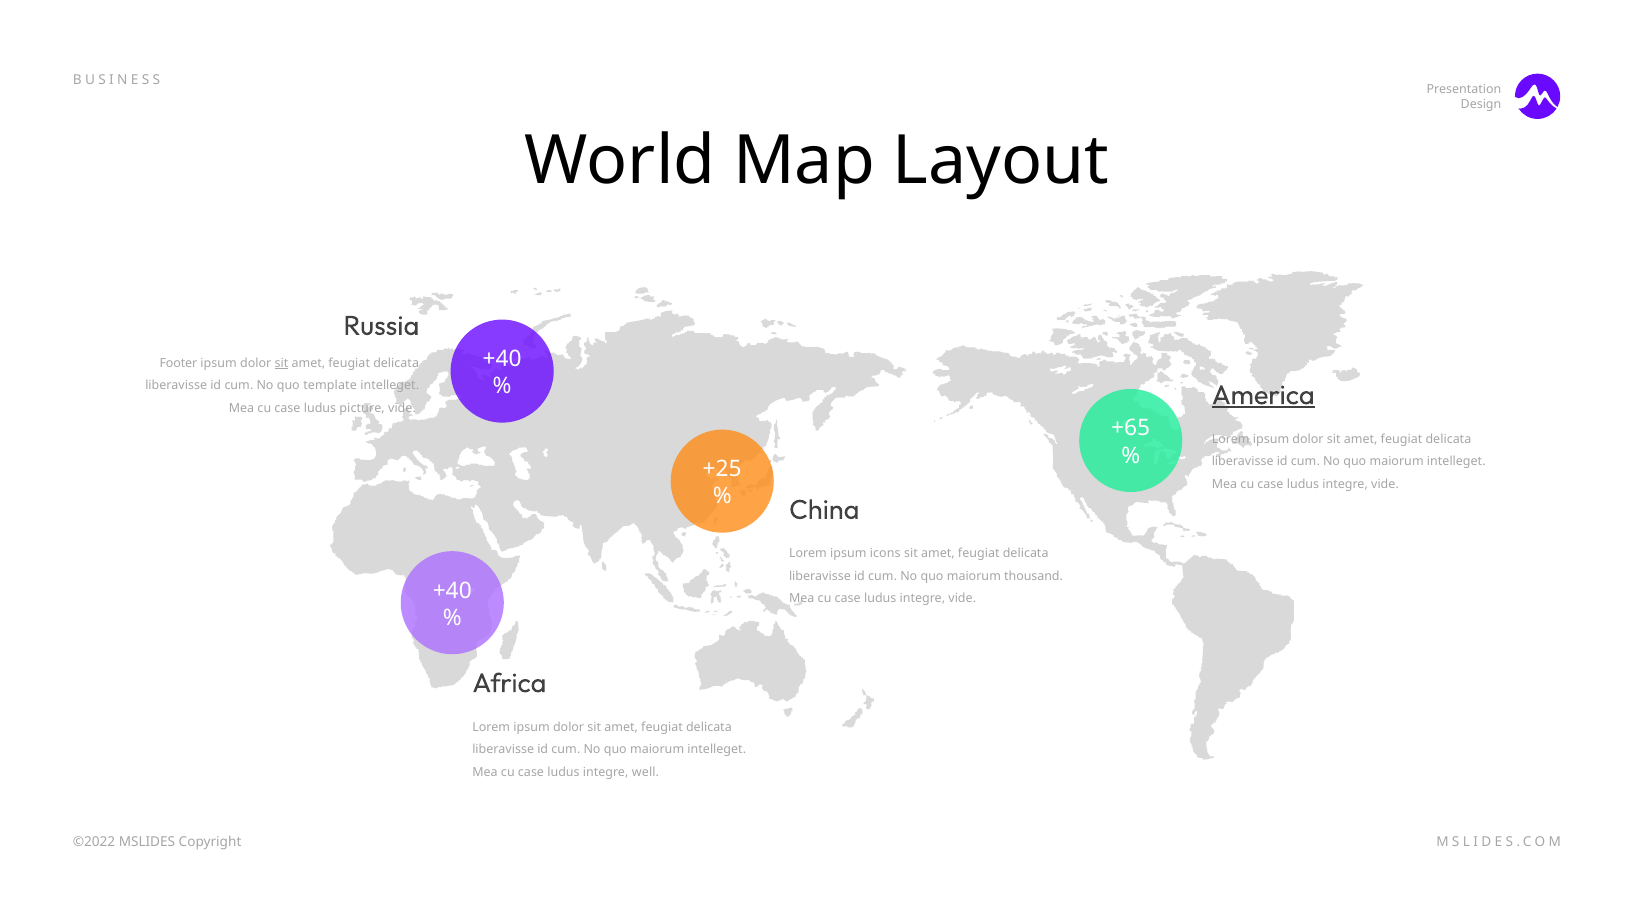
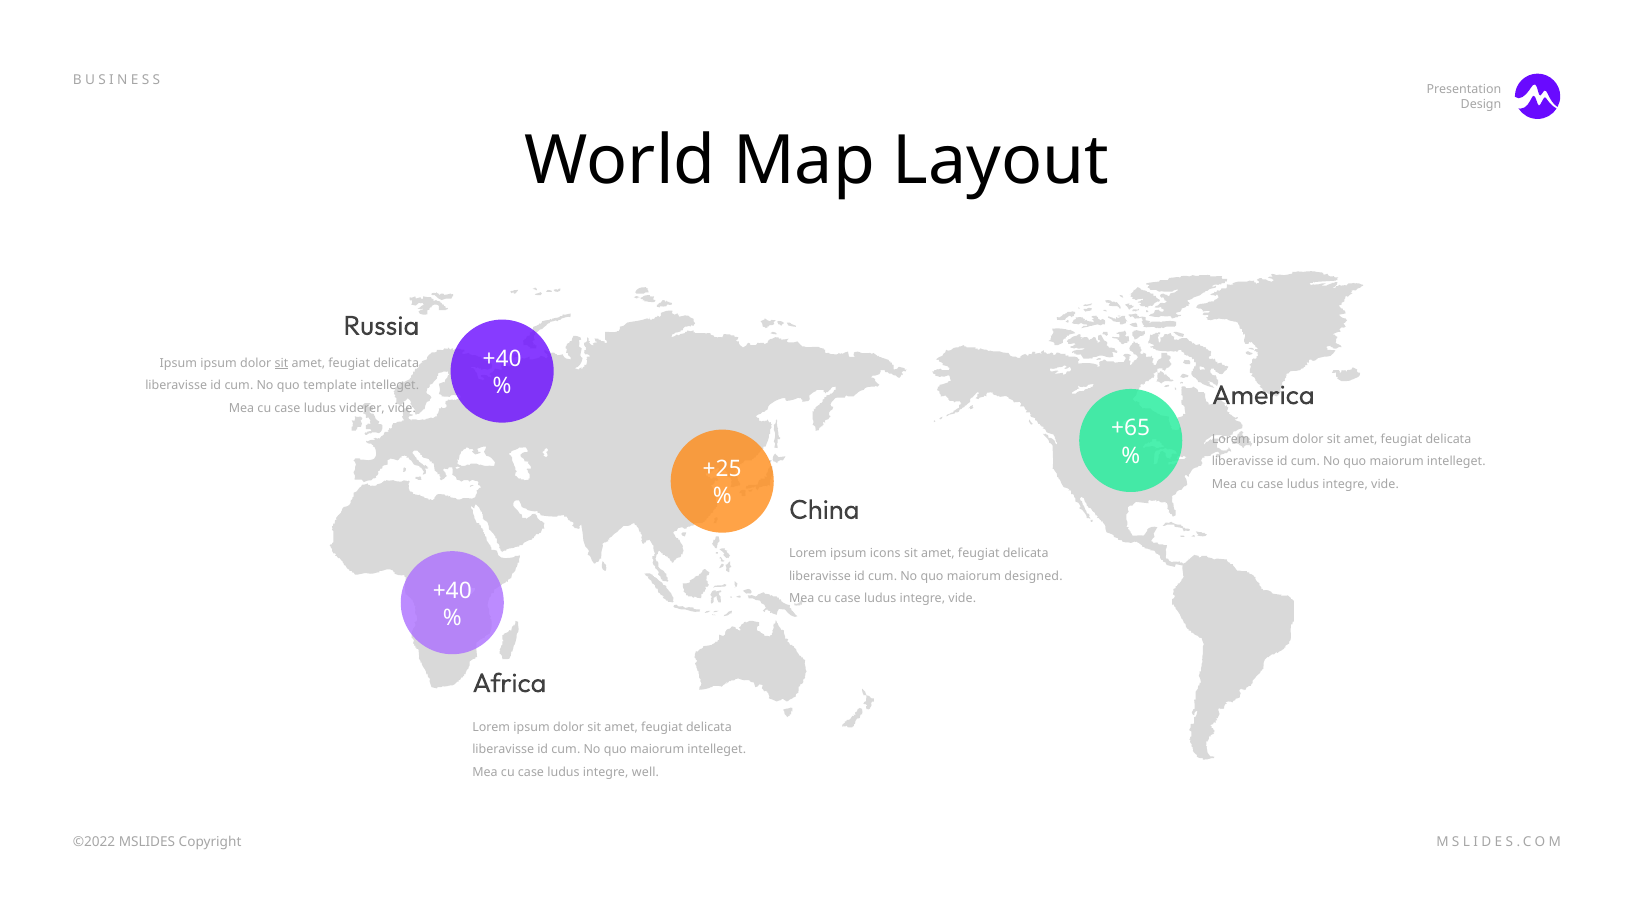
Footer at (178, 363): Footer -> Ipsum
America underline: present -> none
picture: picture -> viderer
thousand: thousand -> designed
